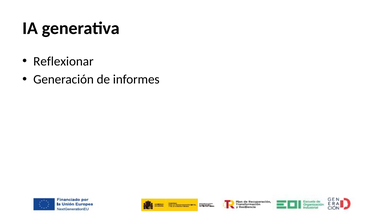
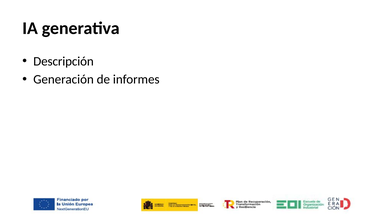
Reflexionar: Reflexionar -> Descripción
